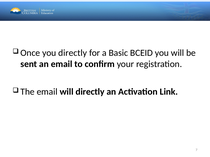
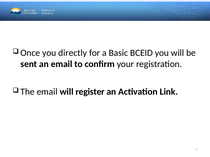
will directly: directly -> register
